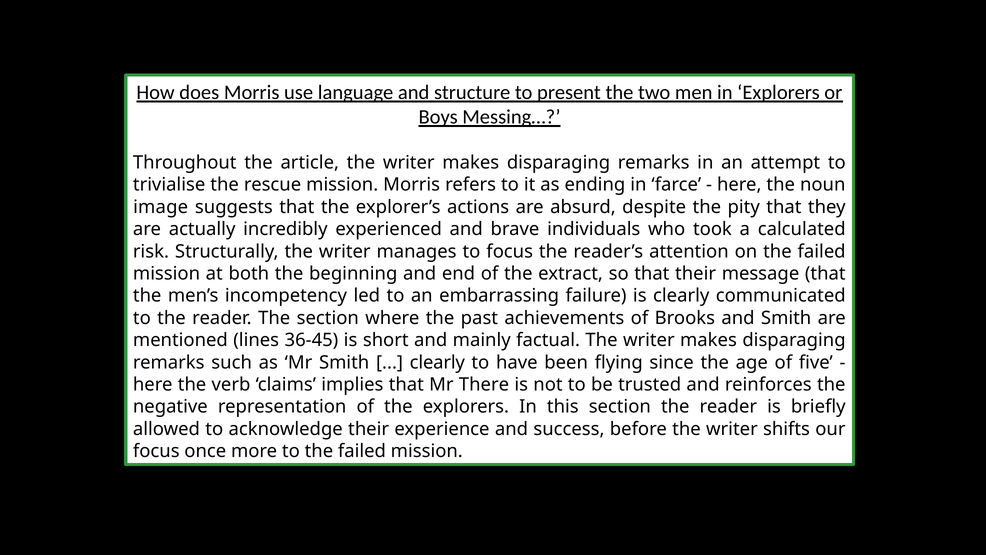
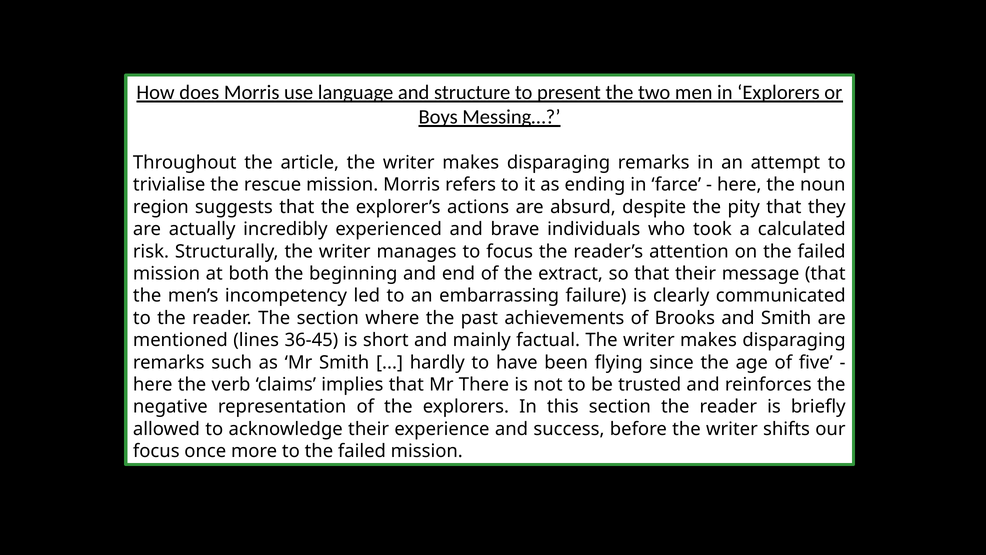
image: image -> region
clearly at (437, 362): clearly -> hardly
